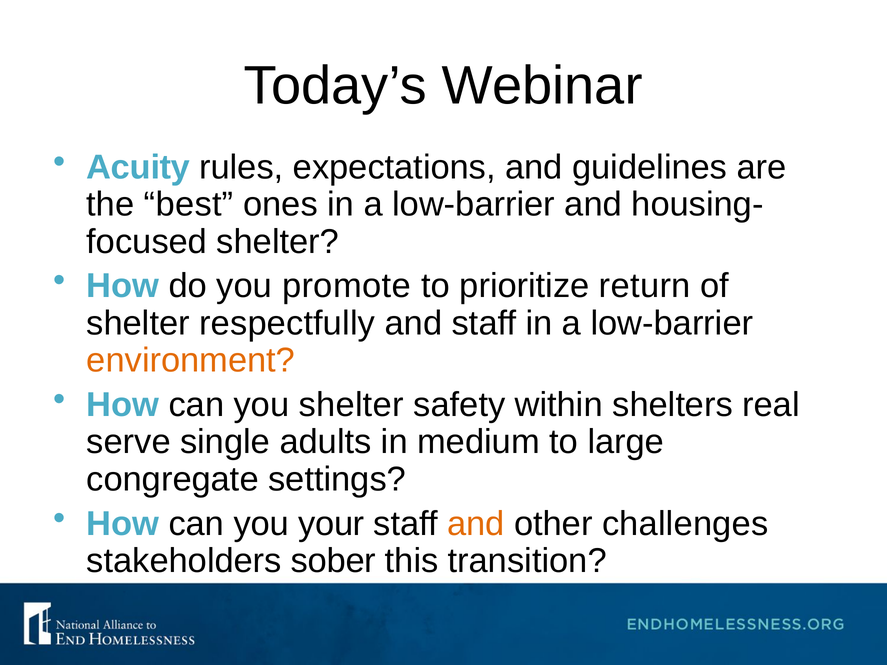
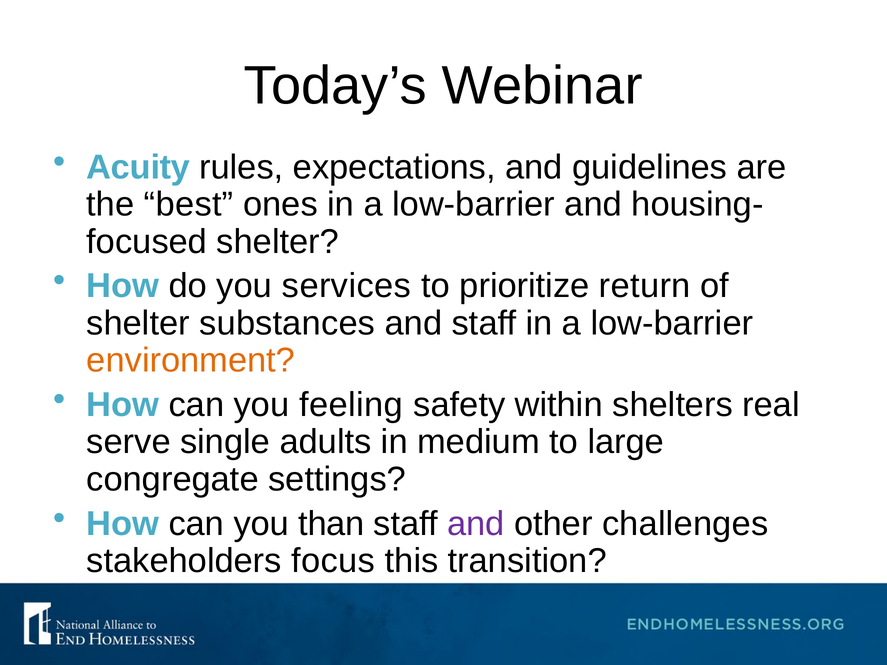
promote: promote -> services
respectfully: respectfully -> substances
you shelter: shelter -> feeling
your: your -> than
and at (476, 524) colour: orange -> purple
sober: sober -> focus
